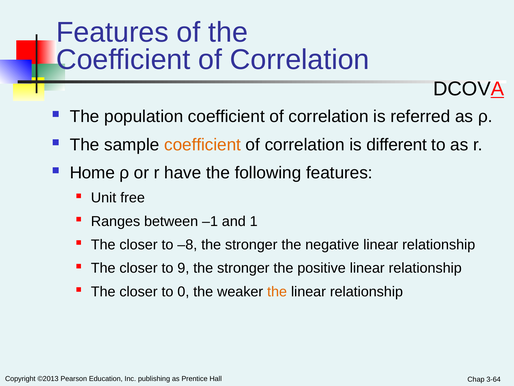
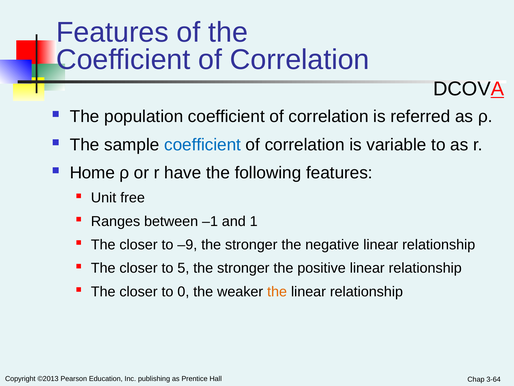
coefficient at (203, 145) colour: orange -> blue
different: different -> variable
–8: –8 -> –9
9: 9 -> 5
